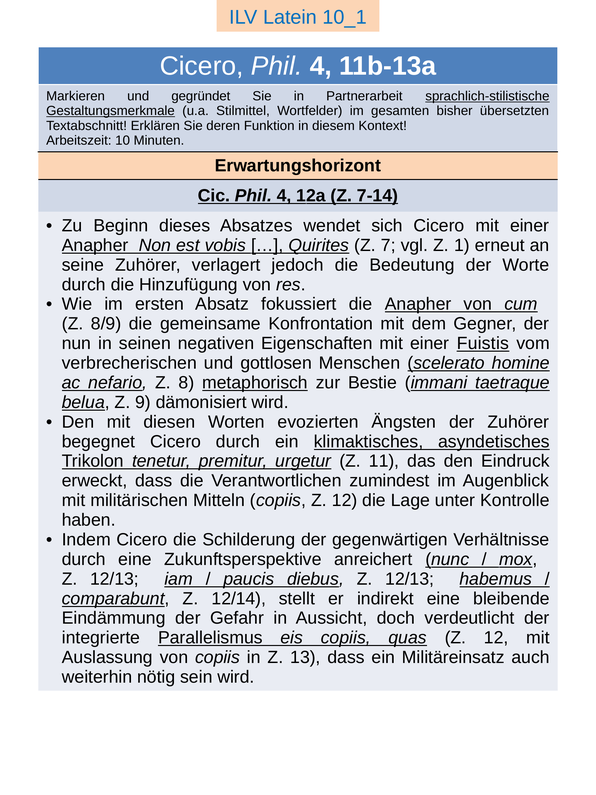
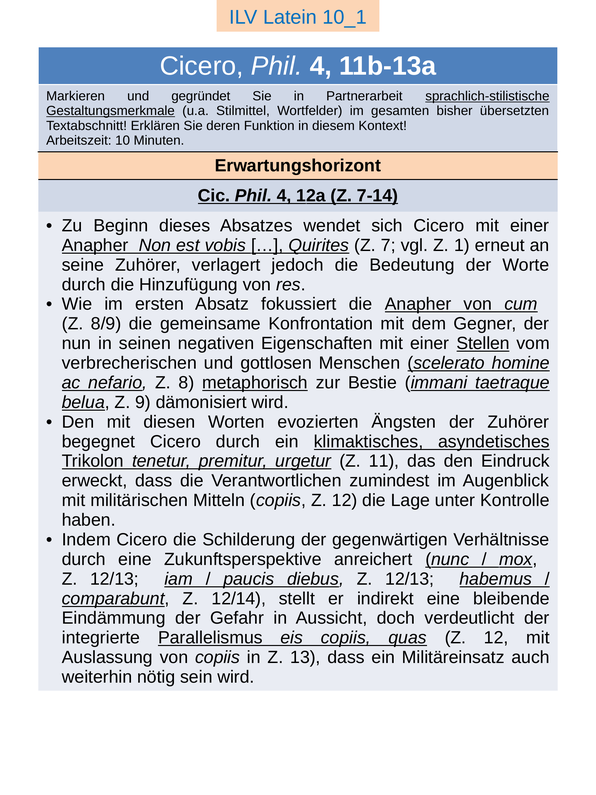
Fuistis: Fuistis -> Stellen
